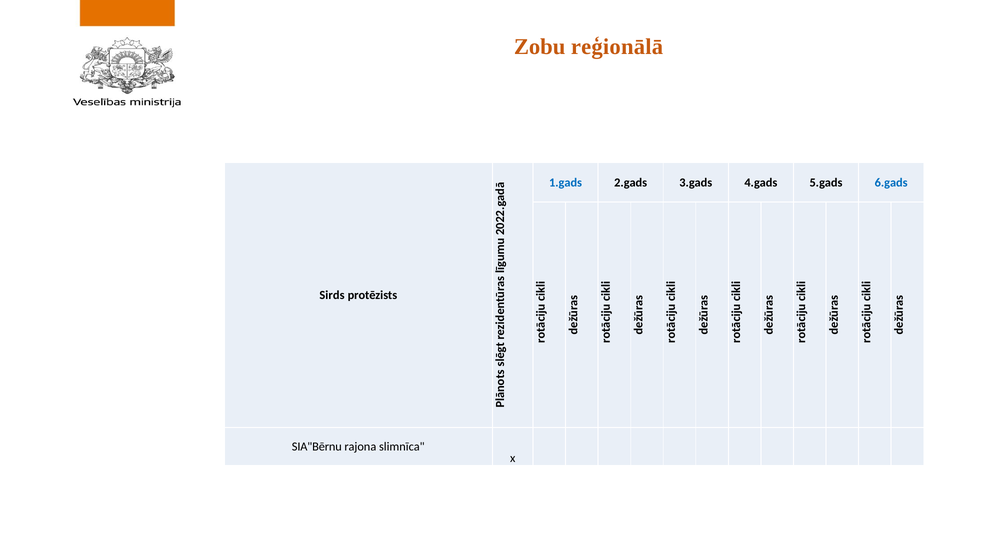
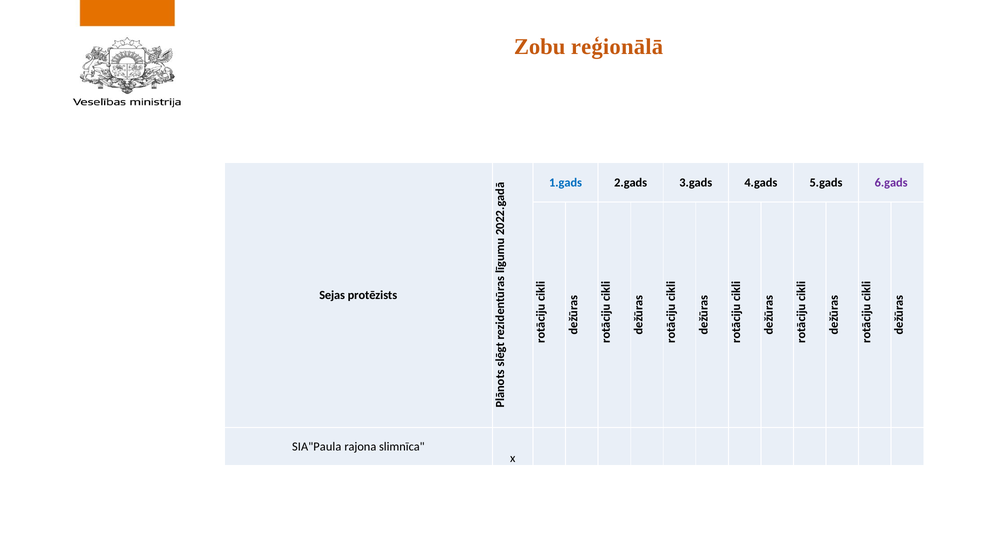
6.gads colour: blue -> purple
Sirds: Sirds -> Sejas
SIA"Bērnu: SIA"Bērnu -> SIA"Paula
